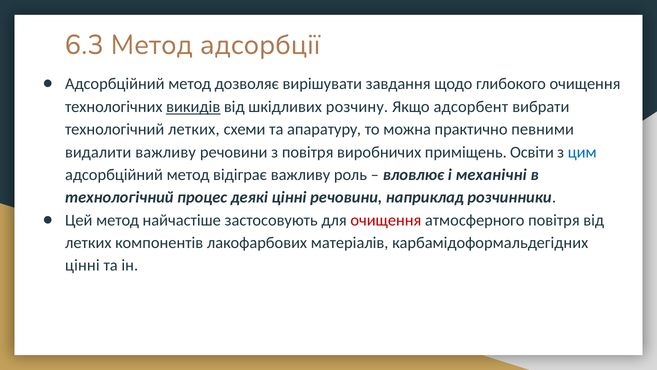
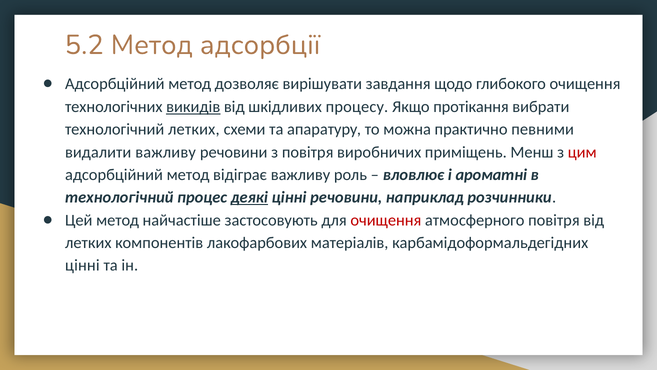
6.3: 6.3 -> 5.2
розчину: розчину -> процесу
адсорбент: адсорбент -> протікання
Освіти: Освіти -> Менш
цим colour: blue -> red
механічні: механічні -> ароматні
деякі underline: none -> present
